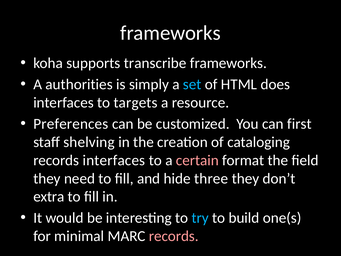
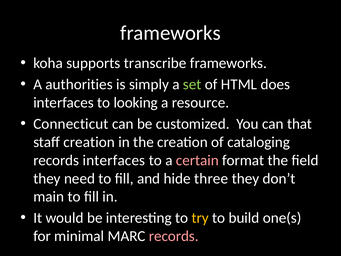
set colour: light blue -> light green
targets: targets -> looking
Preferences: Preferences -> Connecticut
first: first -> that
staff shelving: shelving -> creation
extra: extra -> main
try colour: light blue -> yellow
